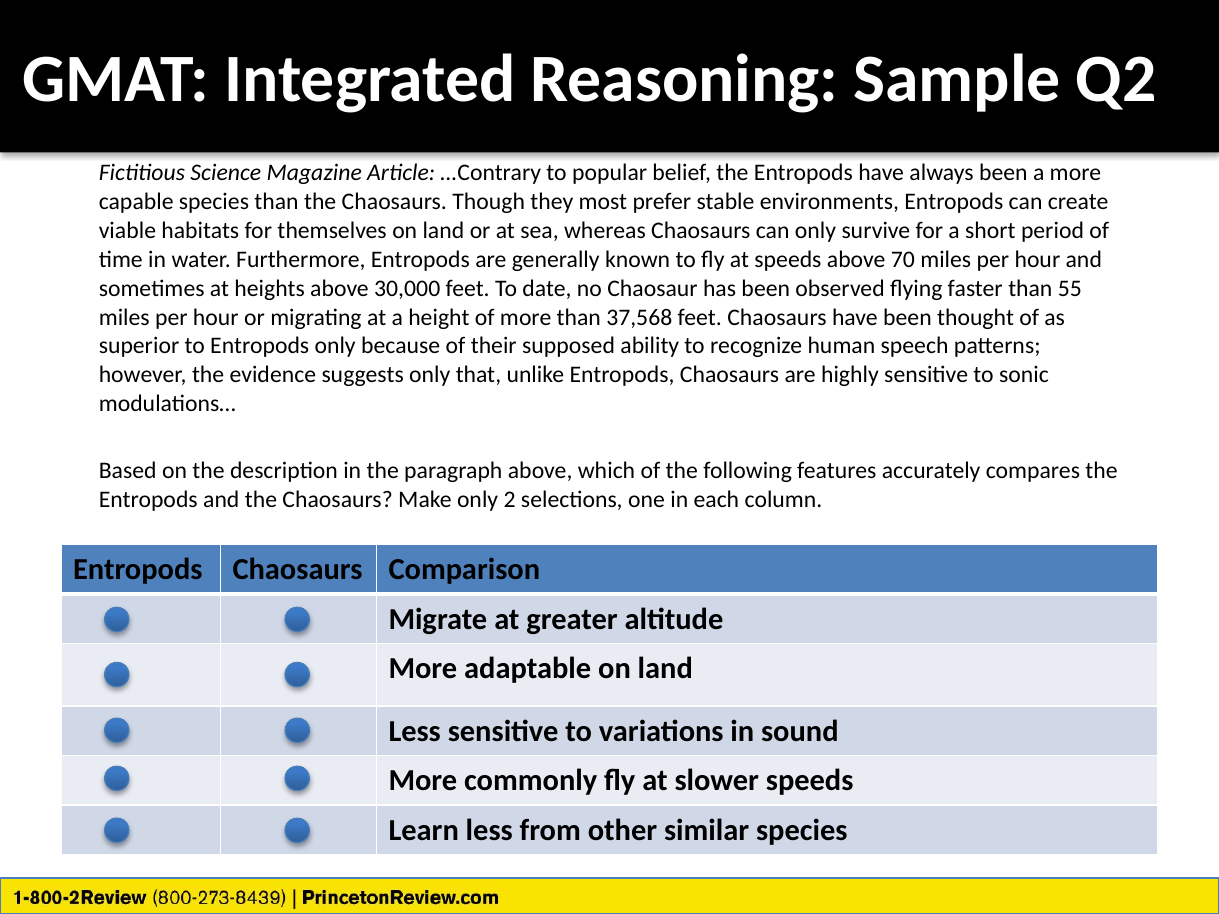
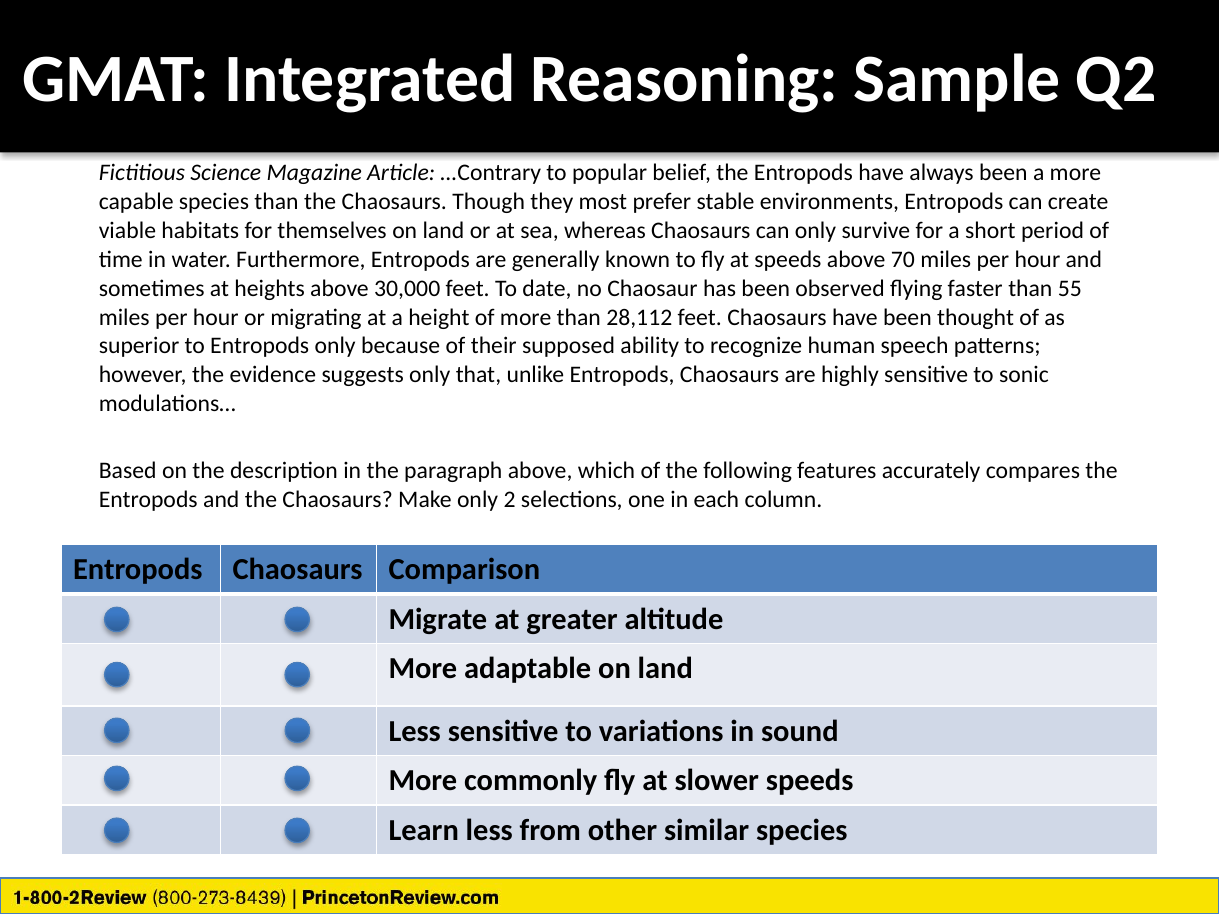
37,568: 37,568 -> 28,112
